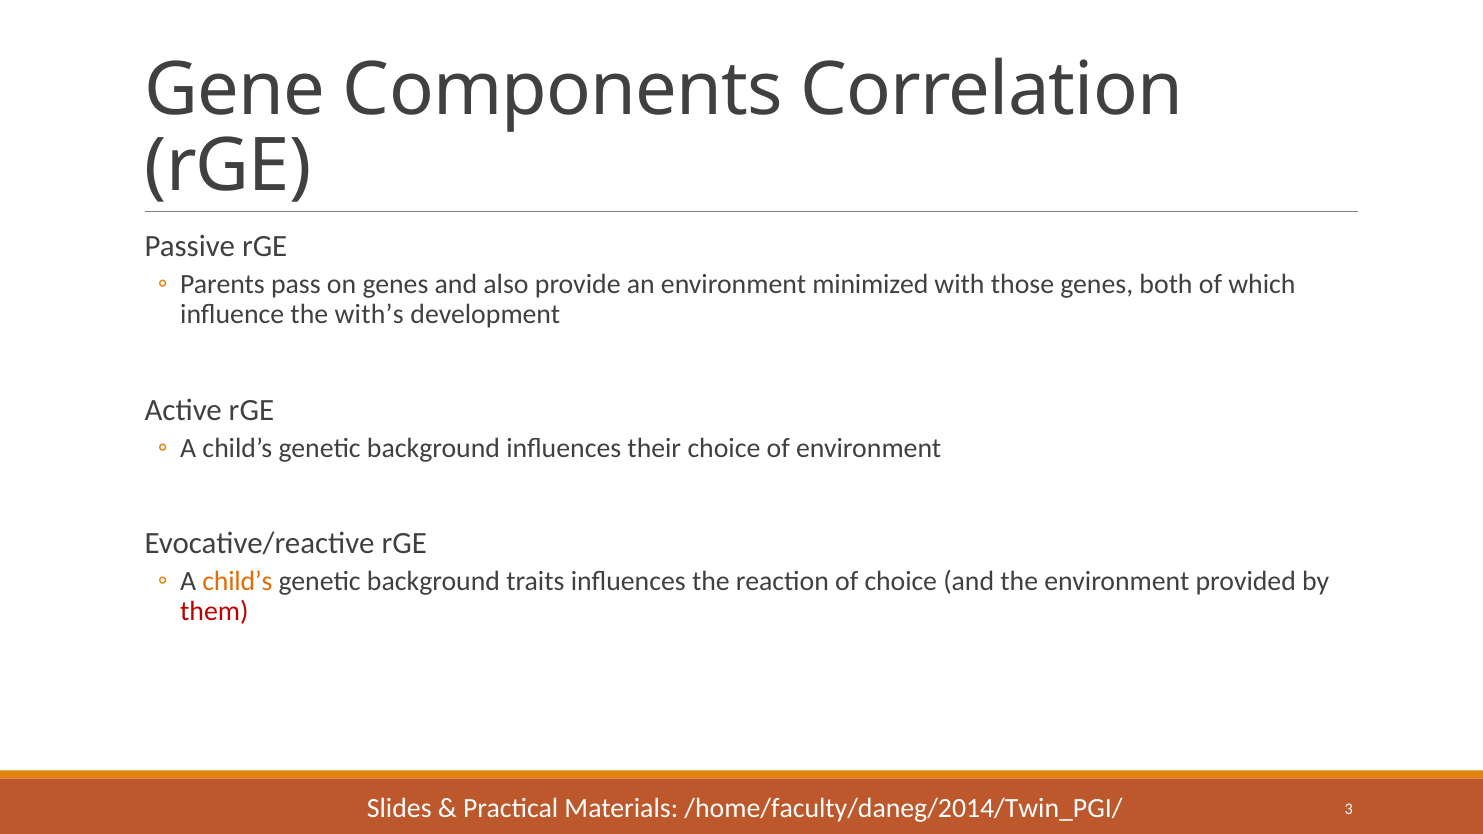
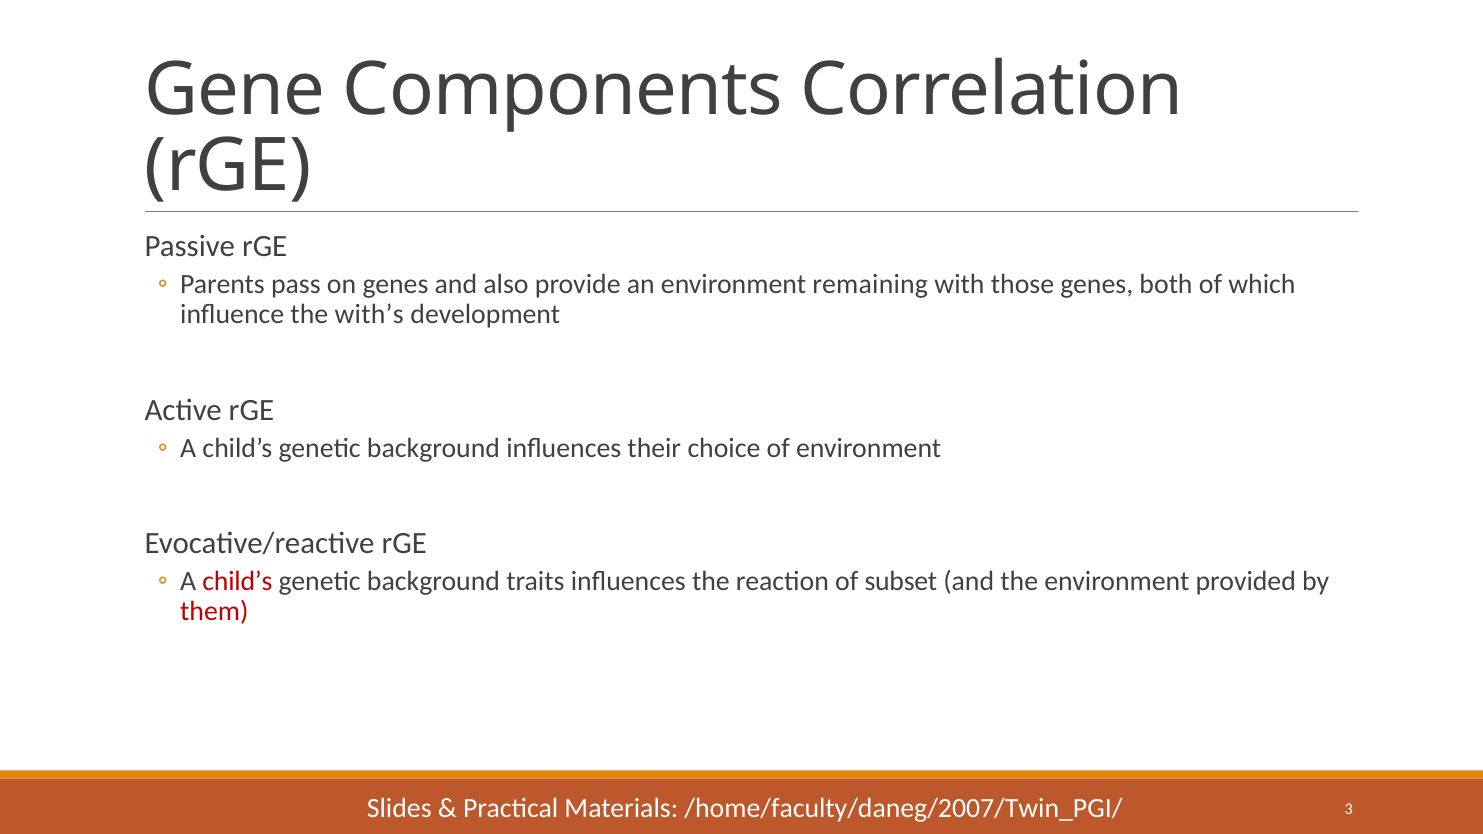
minimized: minimized -> remaining
child’s at (237, 582) colour: orange -> red
of choice: choice -> subset
/home/faculty/daneg/2014/Twin_PGI/: /home/faculty/daneg/2014/Twin_PGI/ -> /home/faculty/daneg/2007/Twin_PGI/
